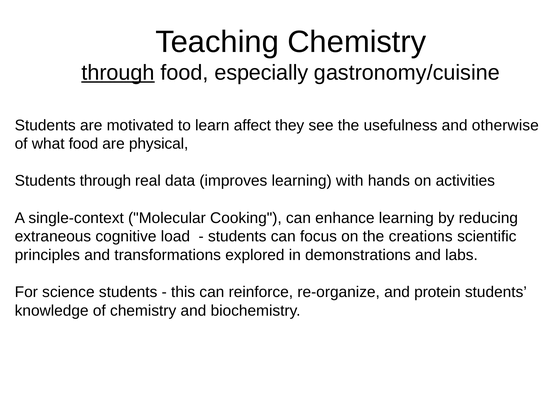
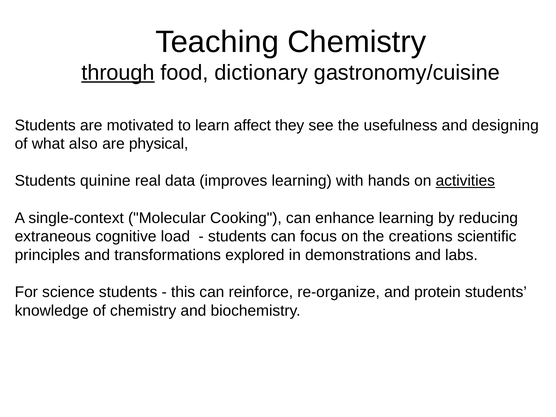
especially: especially -> dictionary
otherwise: otherwise -> designing
what food: food -> also
Students through: through -> quinine
activities underline: none -> present
